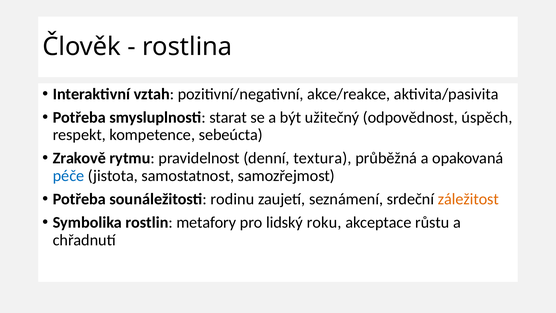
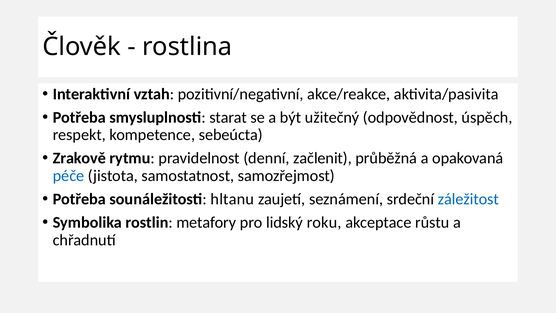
textura: textura -> začlenit
rodinu: rodinu -> hltanu
záležitost colour: orange -> blue
